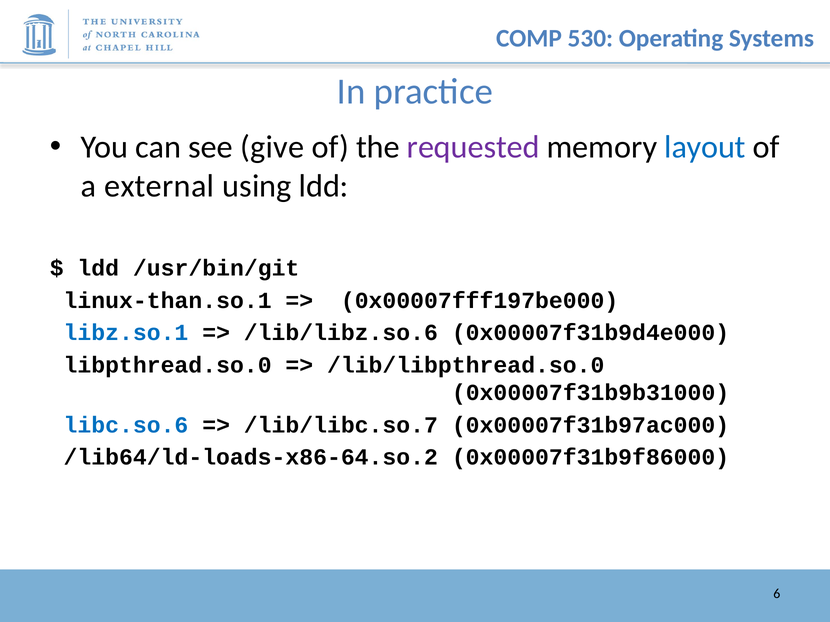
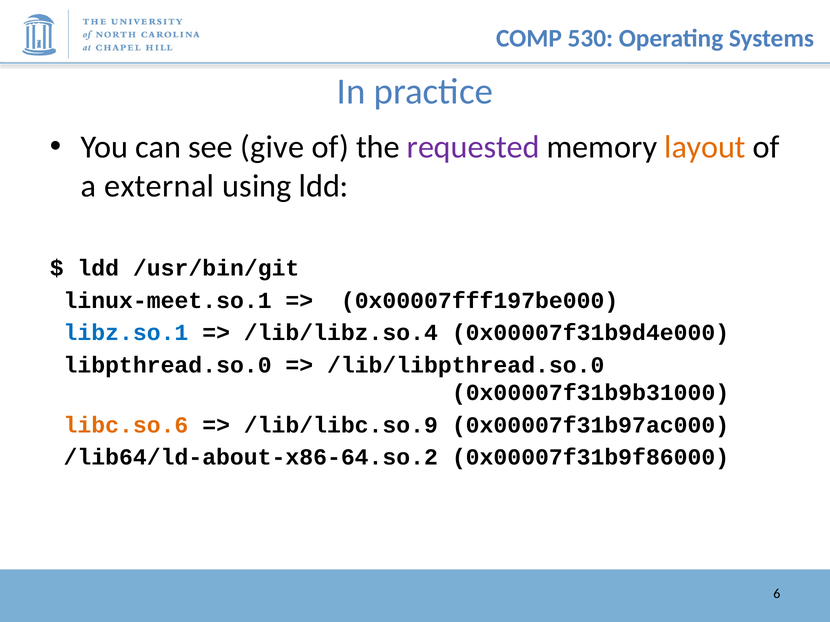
layout colour: blue -> orange
linux-than.so.1: linux-than.so.1 -> linux-meet.so.1
/lib/libz.so.6: /lib/libz.so.6 -> /lib/libz.so.4
libc.so.6 colour: blue -> orange
/lib/libc.so.7: /lib/libc.so.7 -> /lib/libc.so.9
/lib64/ld-loads-x86-64.so.2: /lib64/ld-loads-x86-64.so.2 -> /lib64/ld-about-x86-64.so.2
